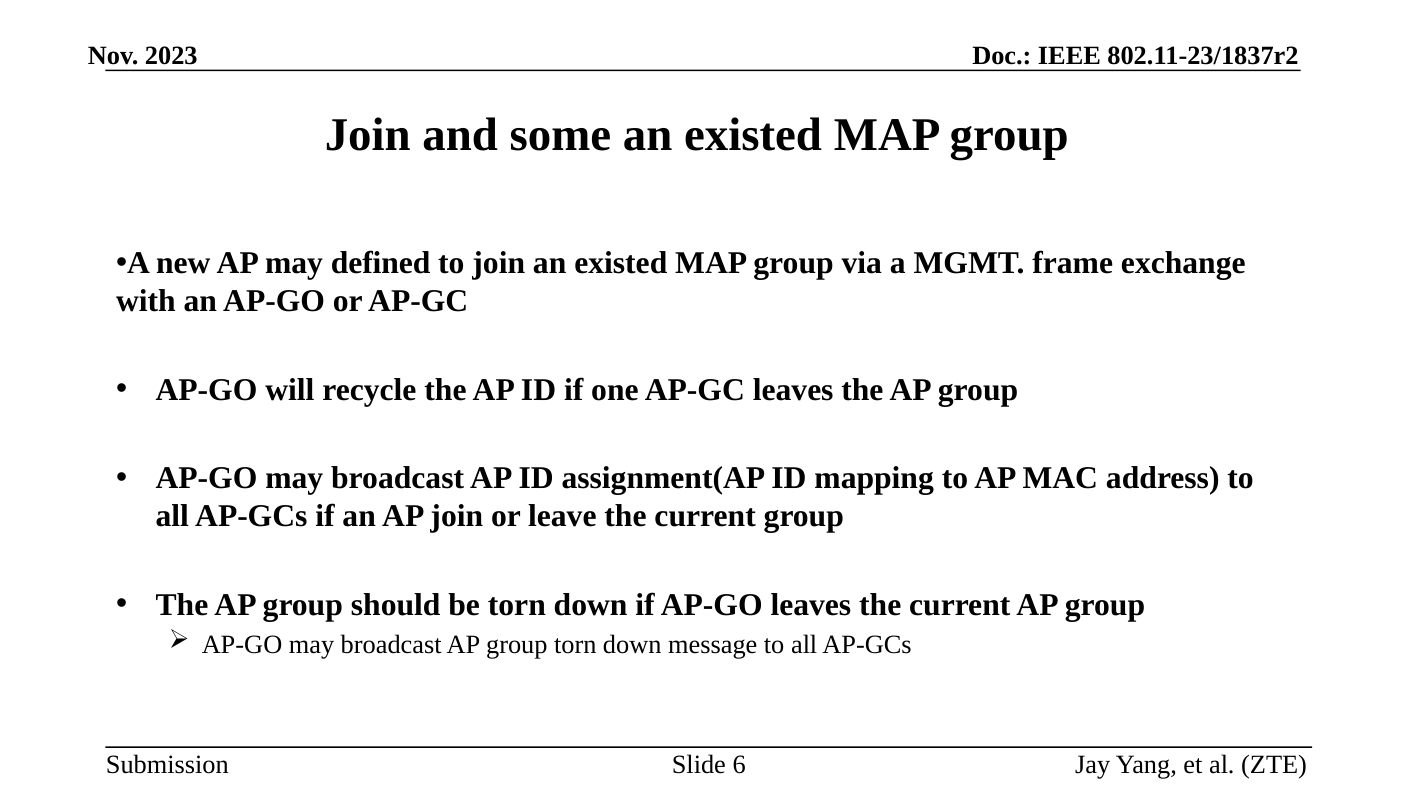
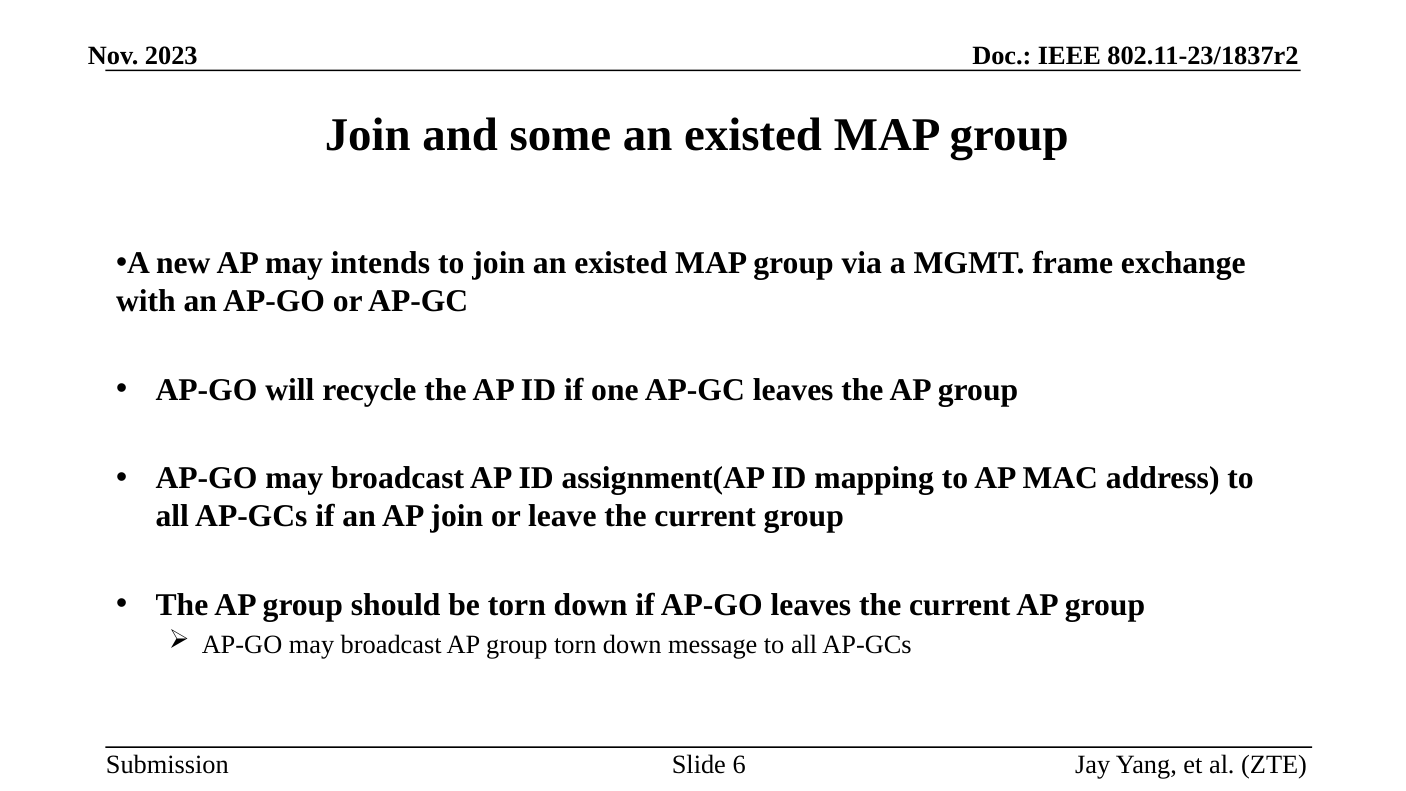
defined: defined -> intends
